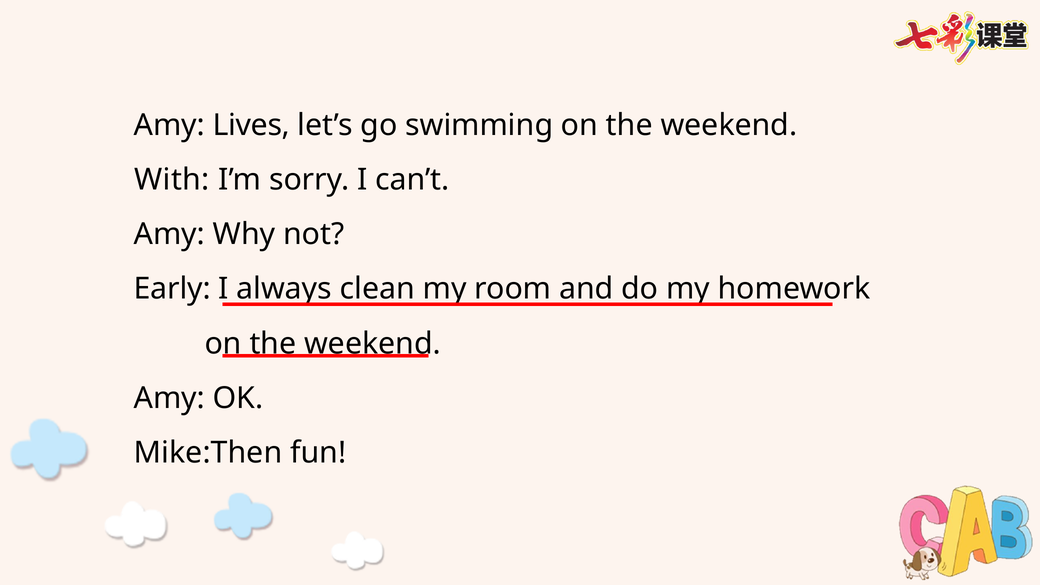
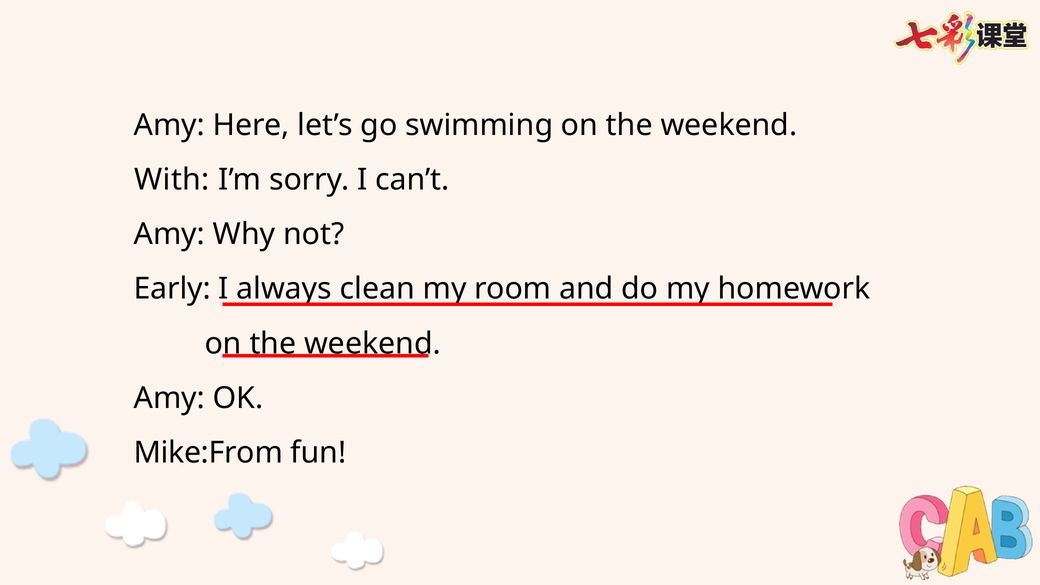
Lives: Lives -> Here
Mike:Then: Mike:Then -> Mike:From
